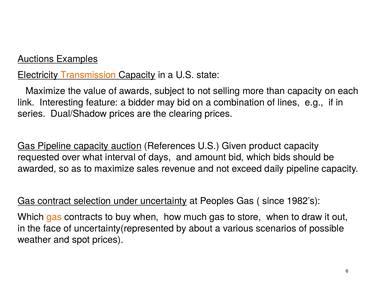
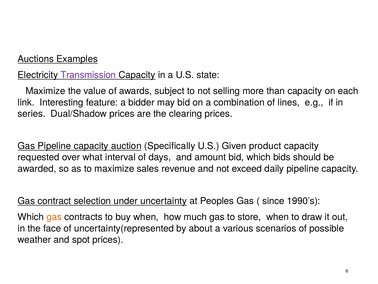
Transmission colour: orange -> purple
References: References -> Specifically
1982’s: 1982’s -> 1990’s
